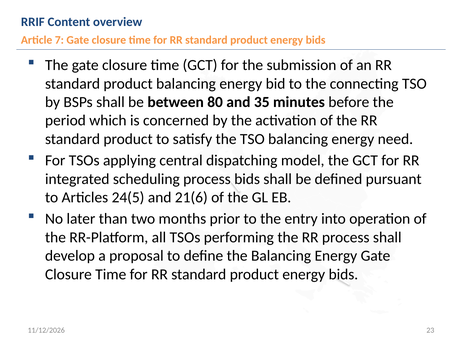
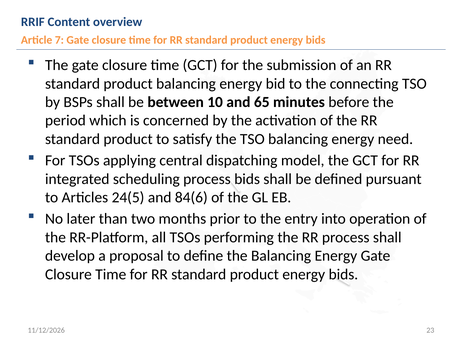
80: 80 -> 10
35: 35 -> 65
21(6: 21(6 -> 84(6
